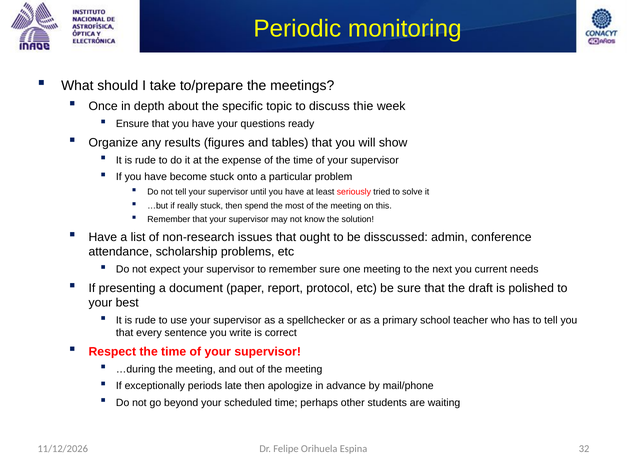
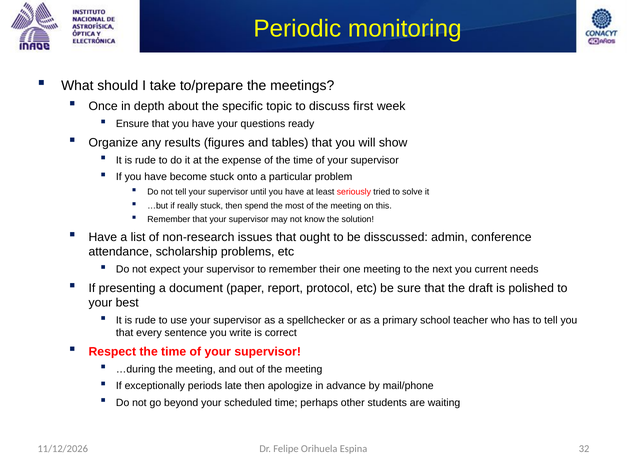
thie: thie -> first
remember sure: sure -> their
